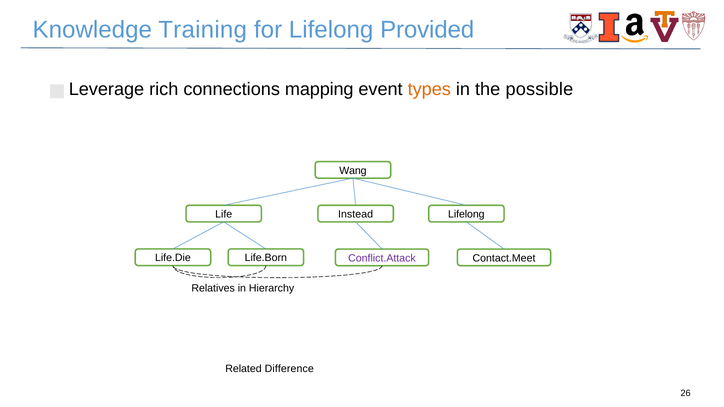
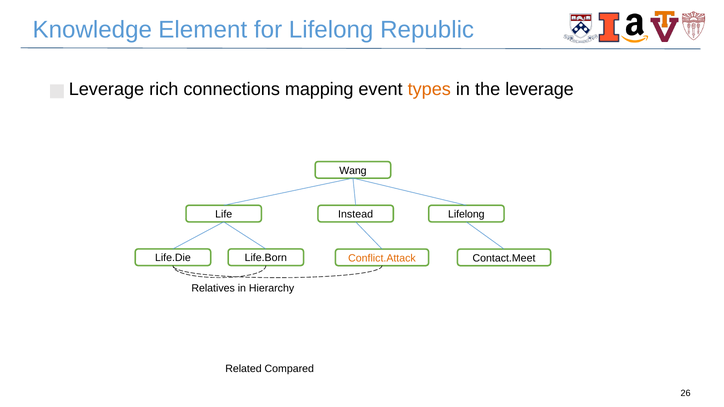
Training: Training -> Element
Provided: Provided -> Republic
possible: possible -> leverage
Conflict.Attack colour: purple -> orange
Difference: Difference -> Compared
